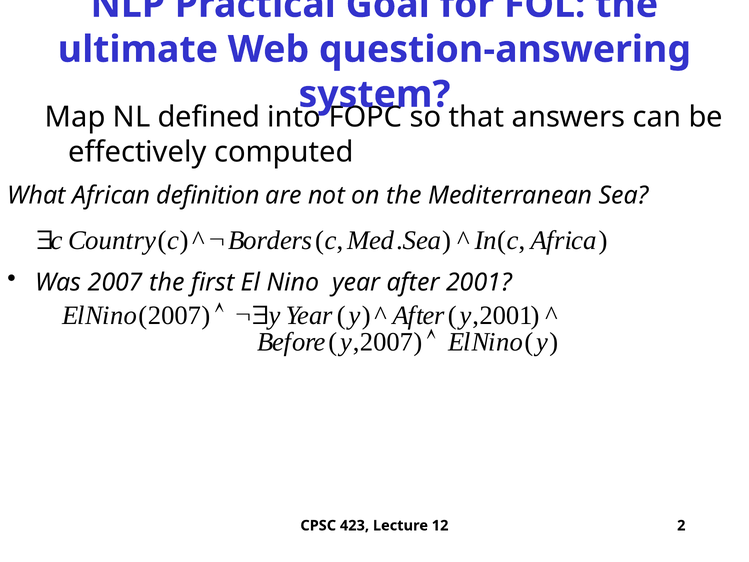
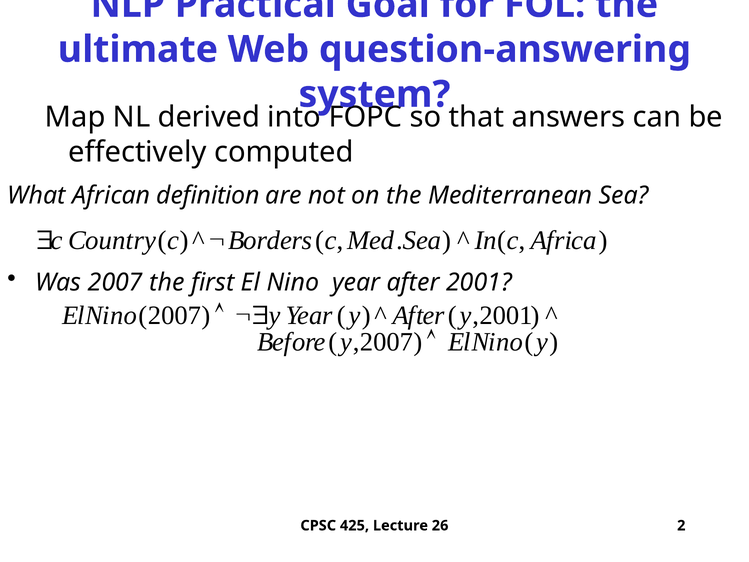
defined: defined -> derived
423: 423 -> 425
12: 12 -> 26
